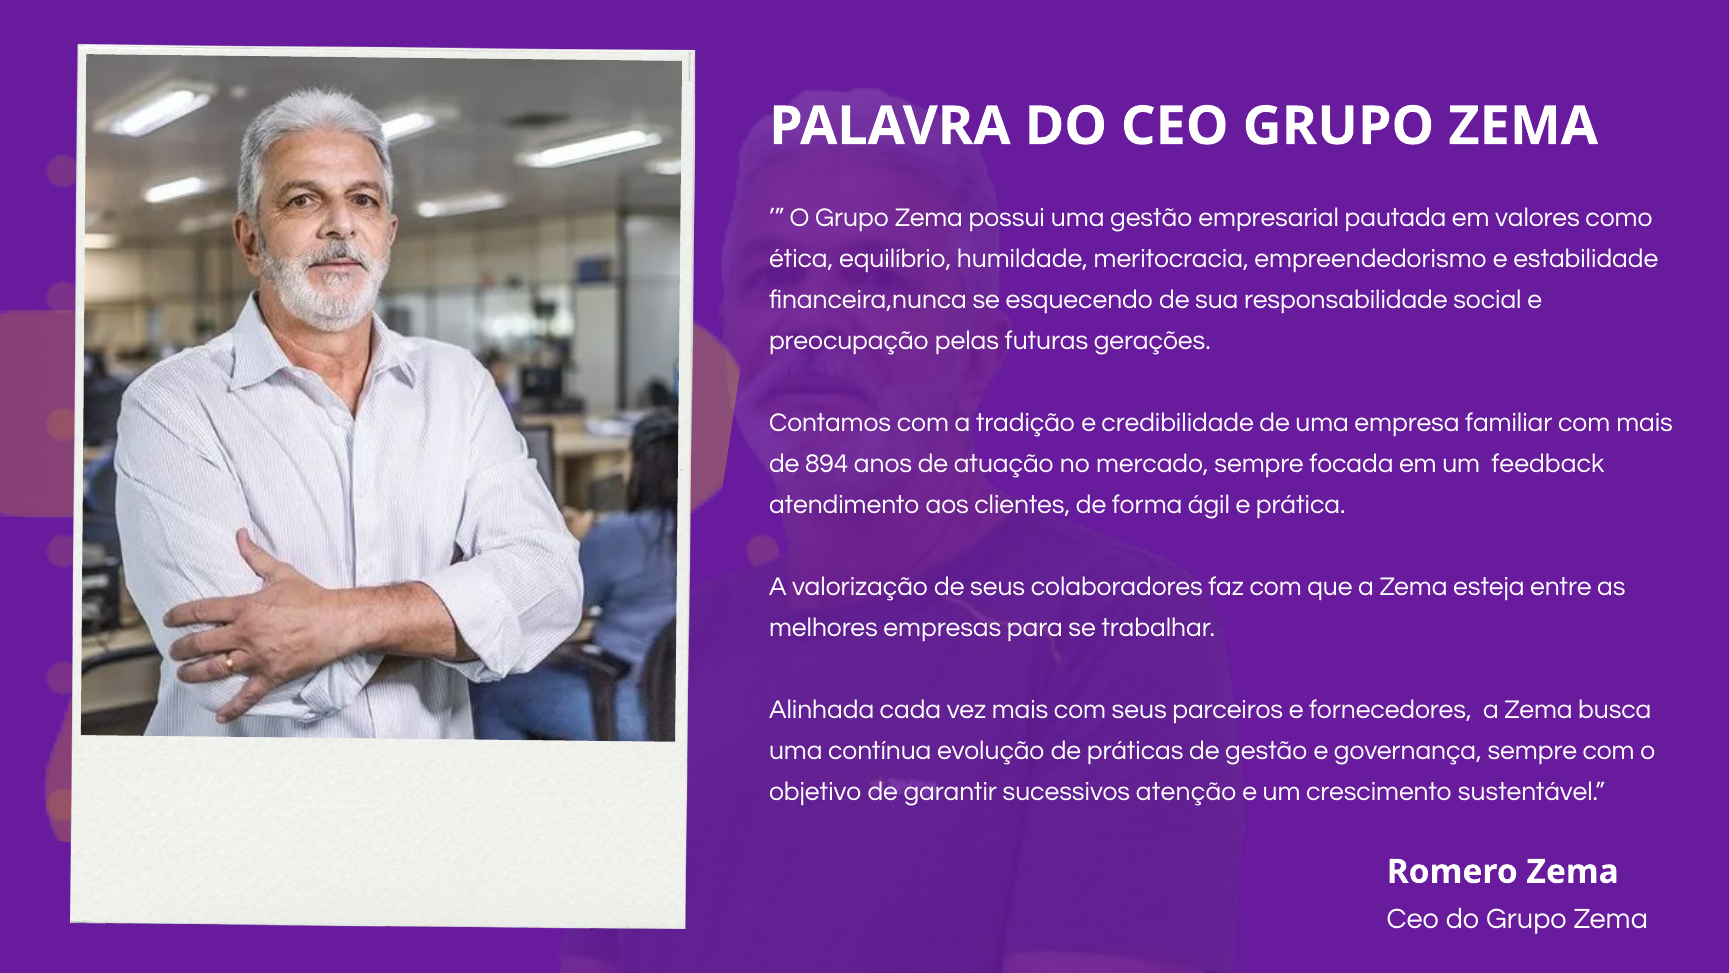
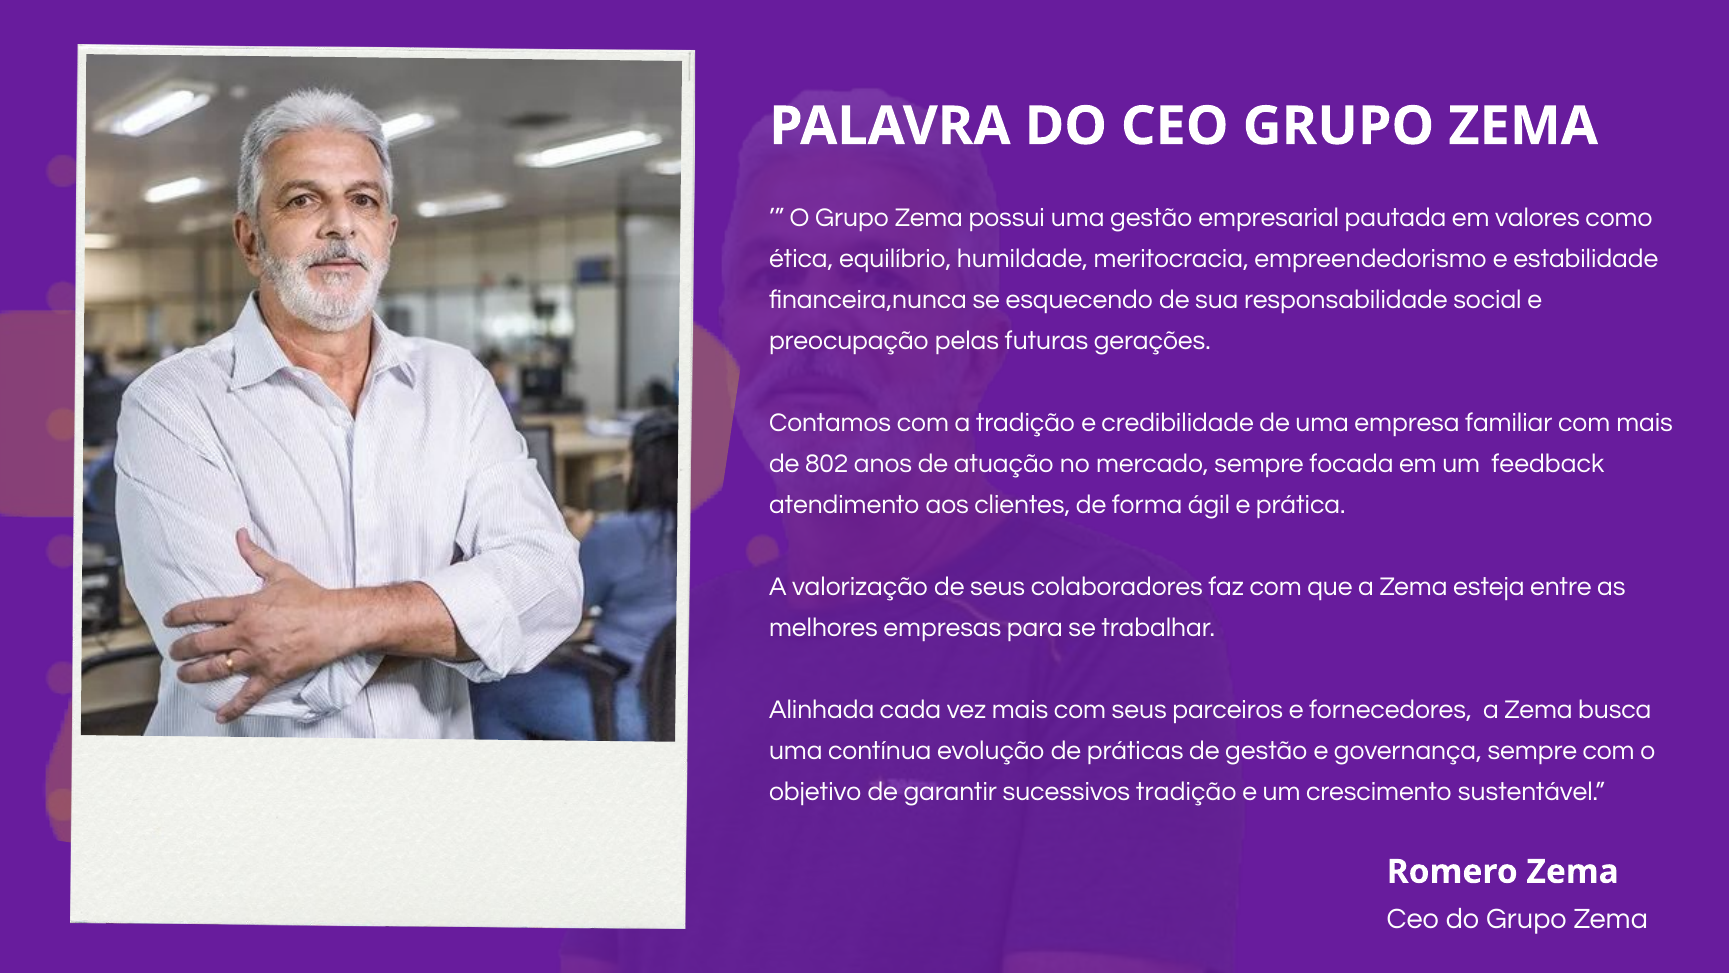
894: 894 -> 802
sucessivos atenção: atenção -> tradição
